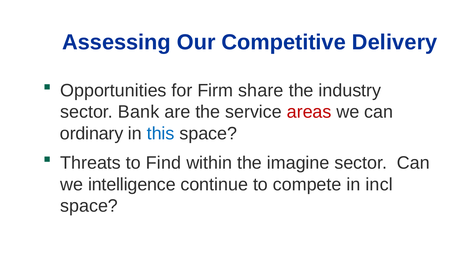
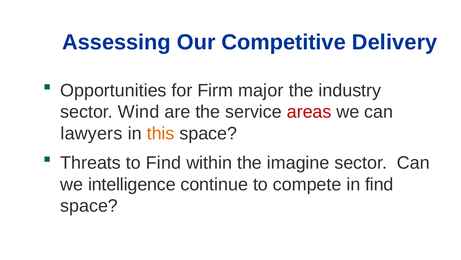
share: share -> major
Bank: Bank -> Wind
ordinary: ordinary -> lawyers
this colour: blue -> orange
in incl: incl -> find
